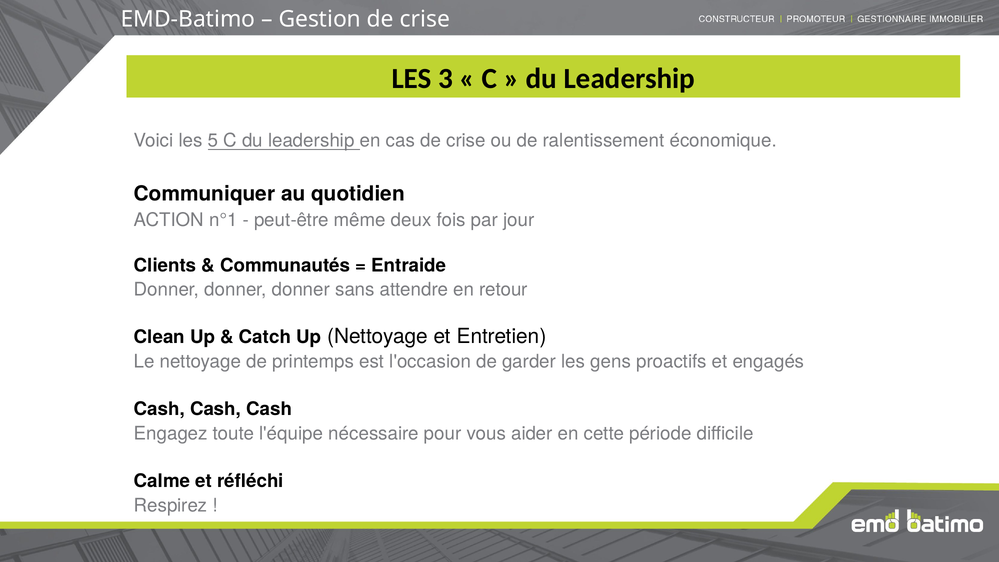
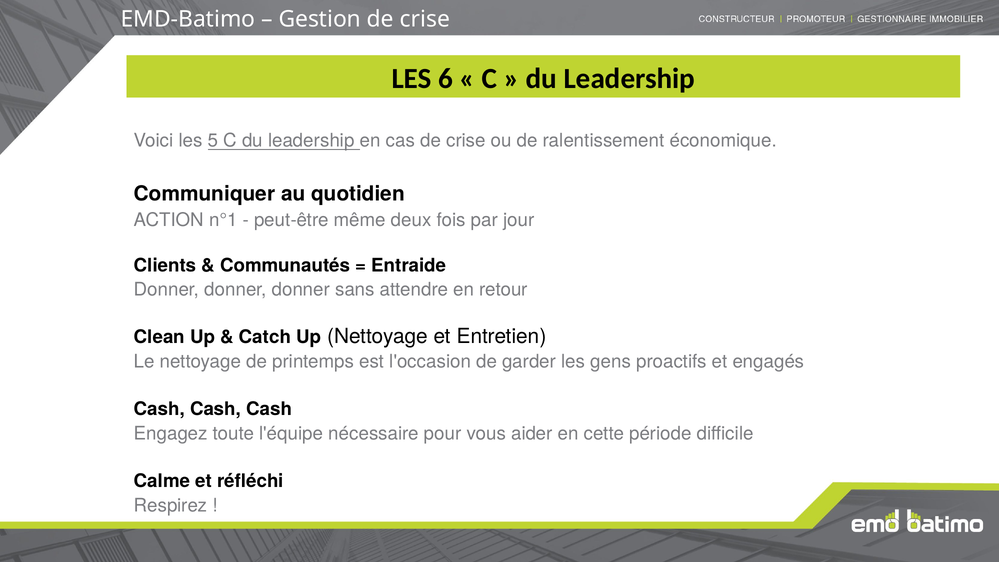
3: 3 -> 6
